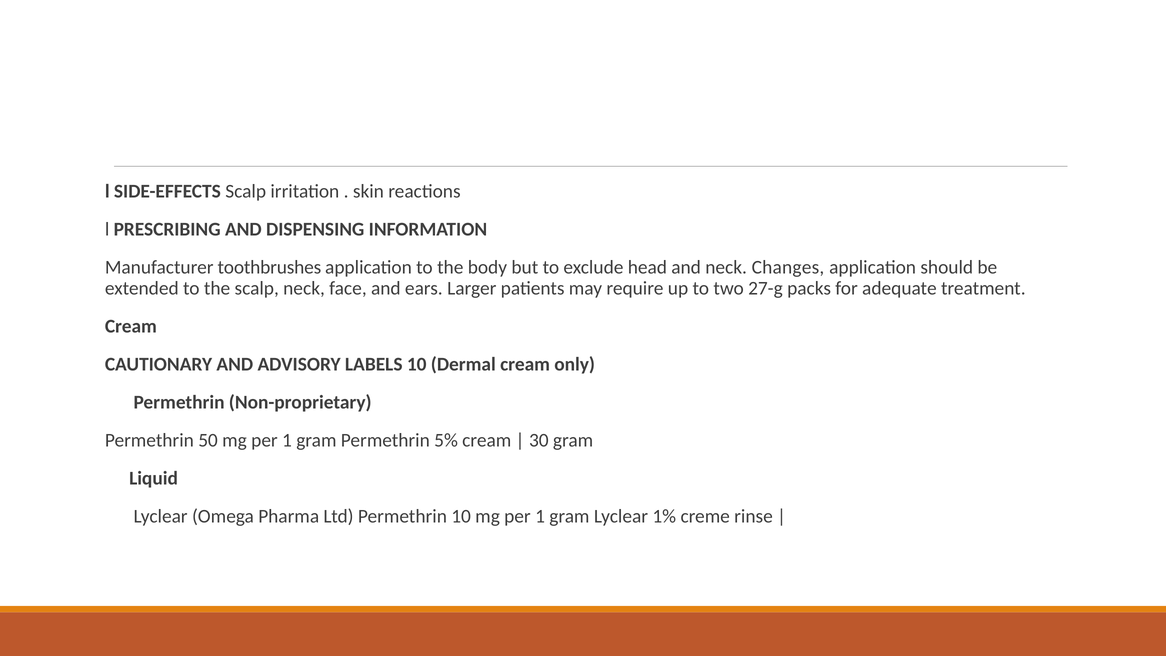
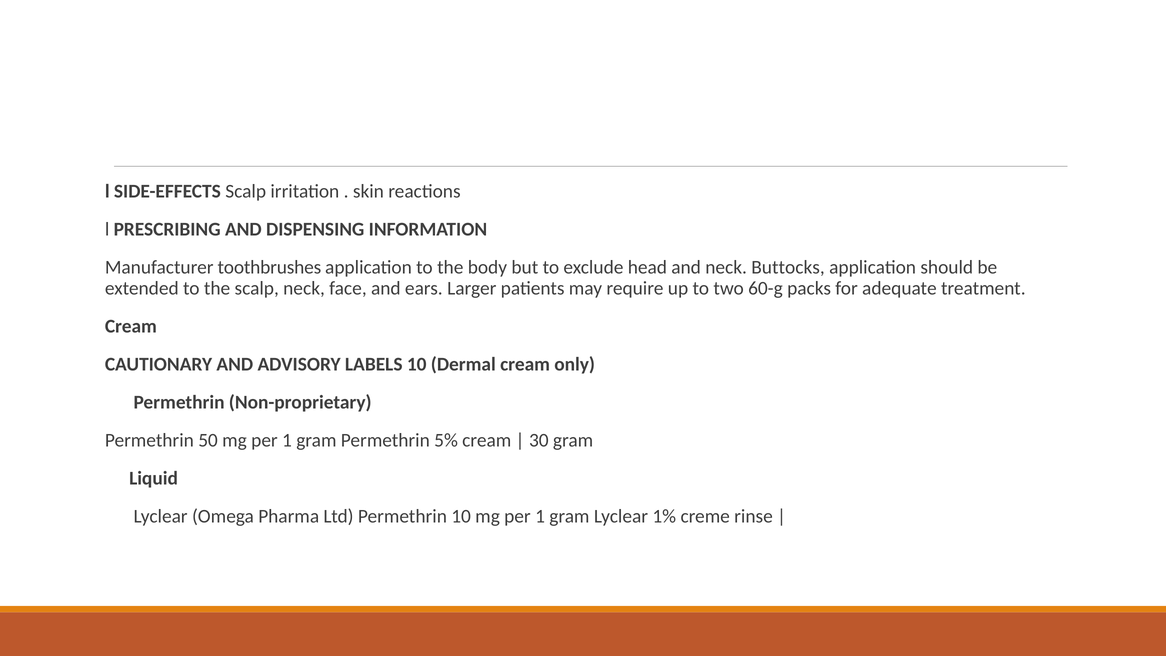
Changes: Changes -> Buttocks
27-g: 27-g -> 60-g
